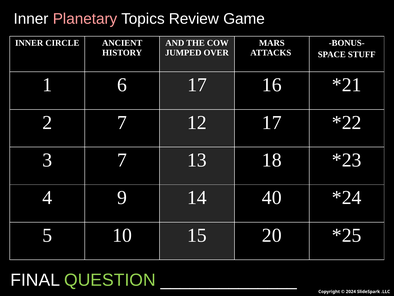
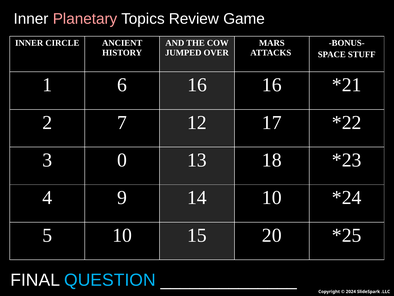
6 17: 17 -> 16
3 7: 7 -> 0
14 40: 40 -> 10
QUESTION colour: light green -> light blue
